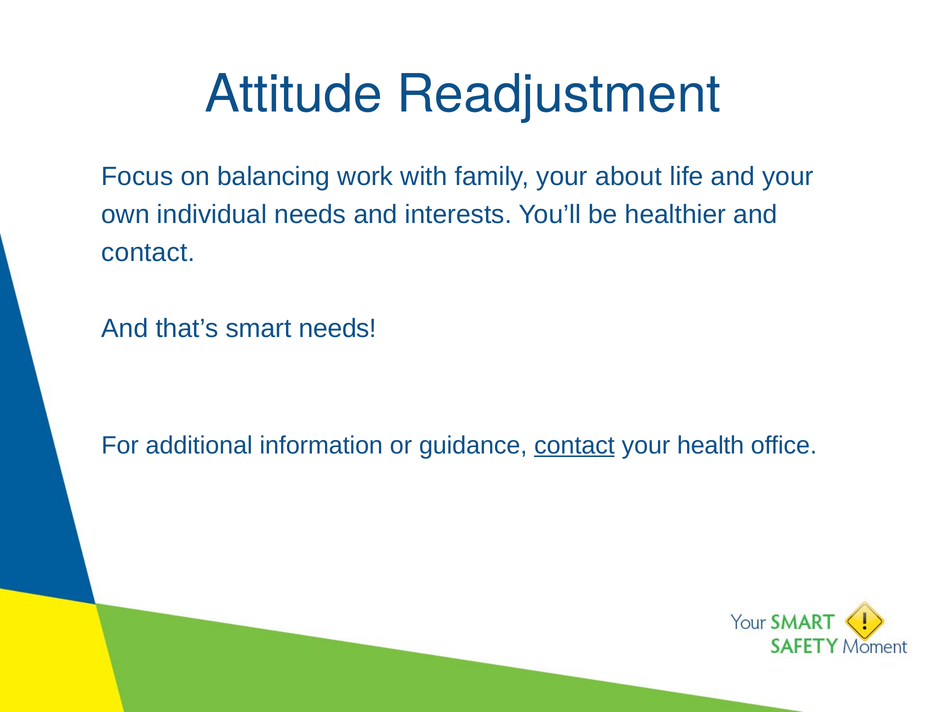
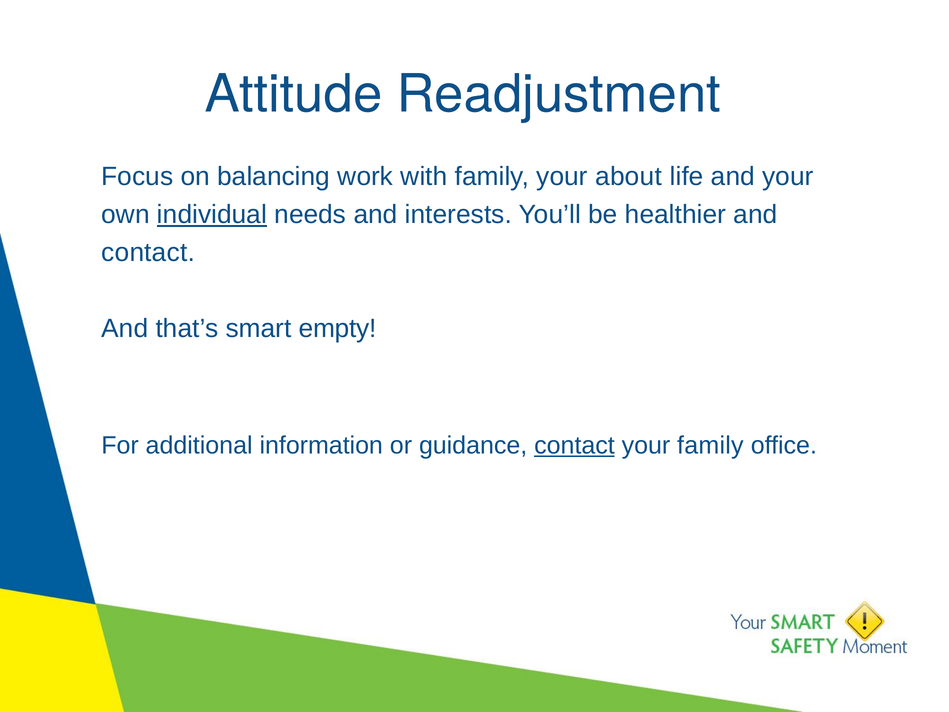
individual underline: none -> present
smart needs: needs -> empty
your health: health -> family
